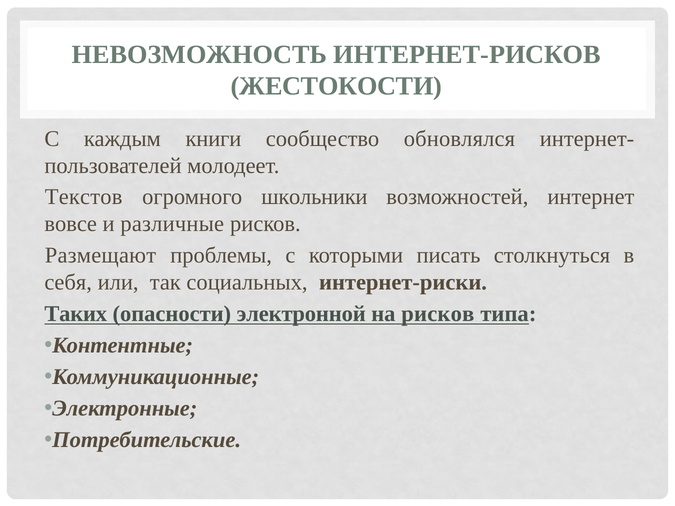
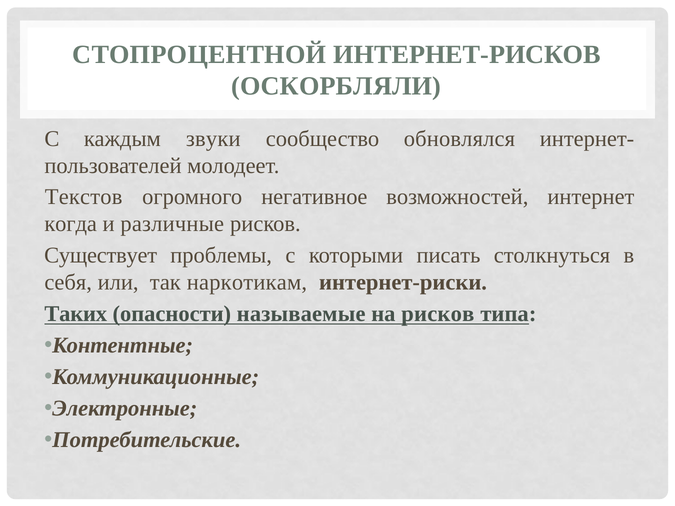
НЕВОЗМОЖНОСТЬ: НЕВОЗМОЖНОСТЬ -> СТОПРОЦЕНТНОЙ
ЖЕСТОКОСТИ: ЖЕСТОКОСТИ -> ОСКОРБЛЯЛИ
книги: книги -> звуки
школьники: школьники -> негативное
вовсе: вовсе -> когда
Размещают: Размещают -> Существует
социальных: социальных -> наркотикам
электронной: электронной -> называемые
